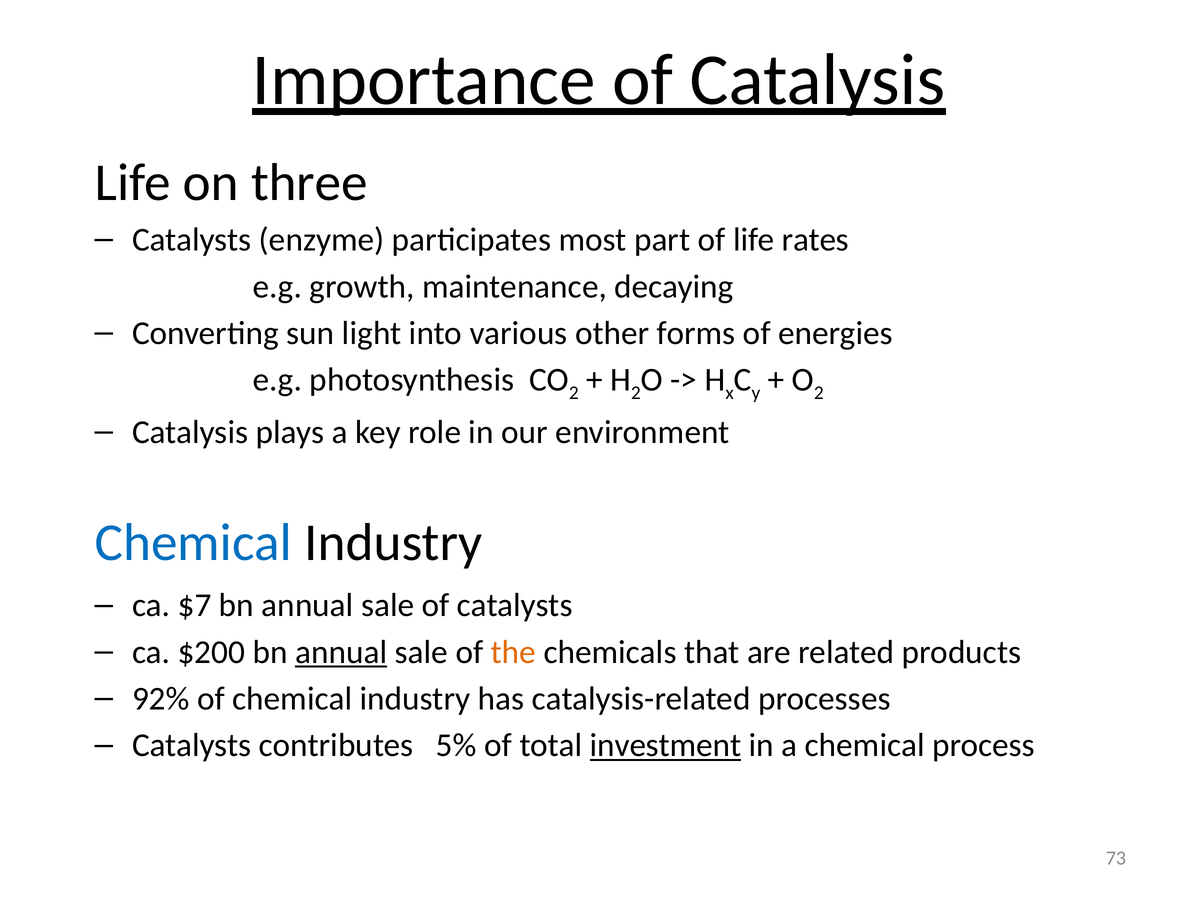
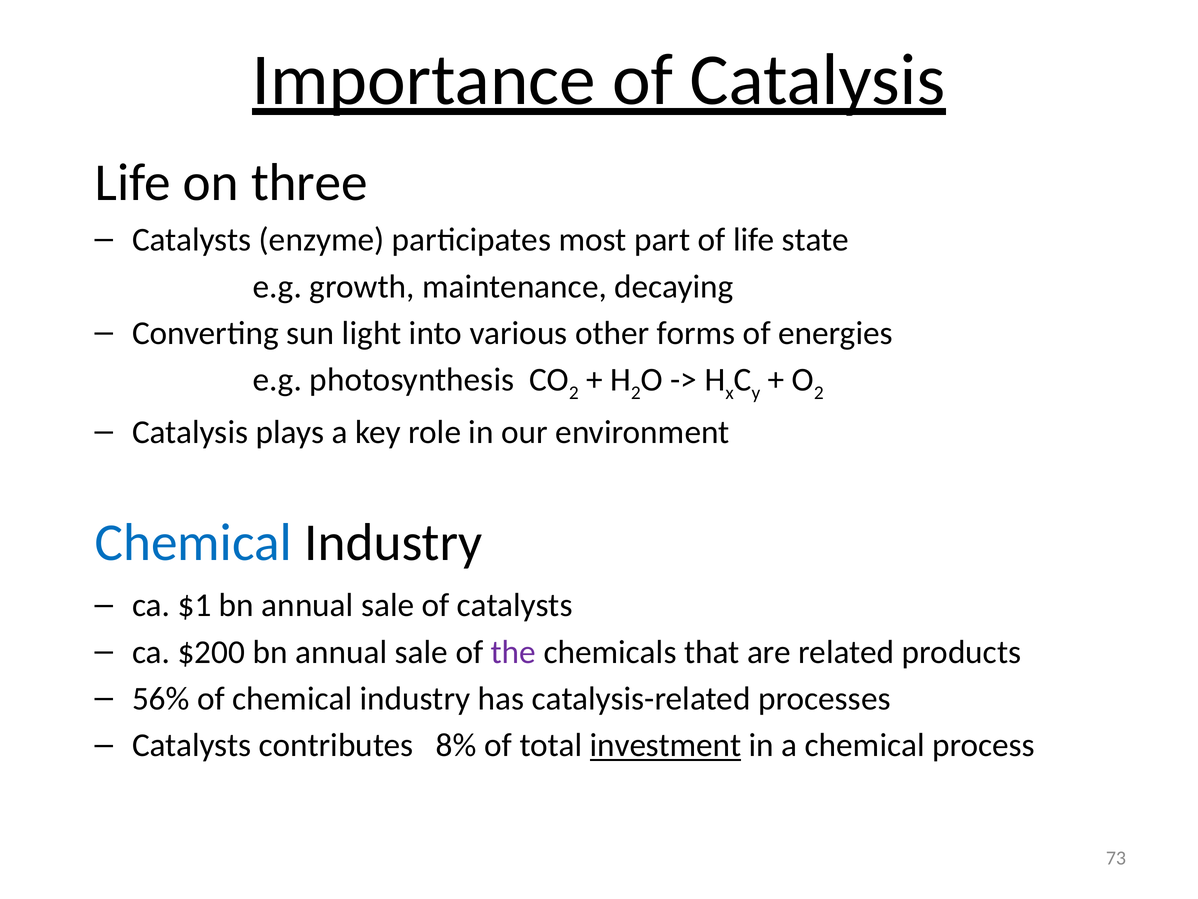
rates: rates -> state
$7: $7 -> $1
annual at (341, 652) underline: present -> none
the colour: orange -> purple
92%: 92% -> 56%
5%: 5% -> 8%
